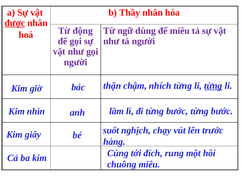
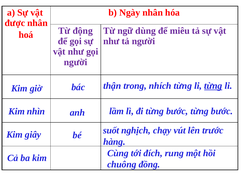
Thầy: Thầy -> Ngày
được underline: present -> none
chậm: chậm -> trong
chuông miêu: miêu -> đồng
